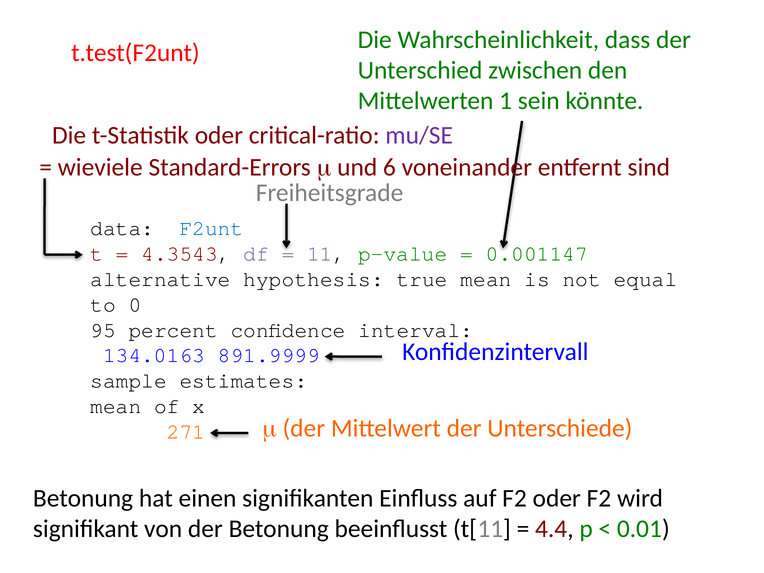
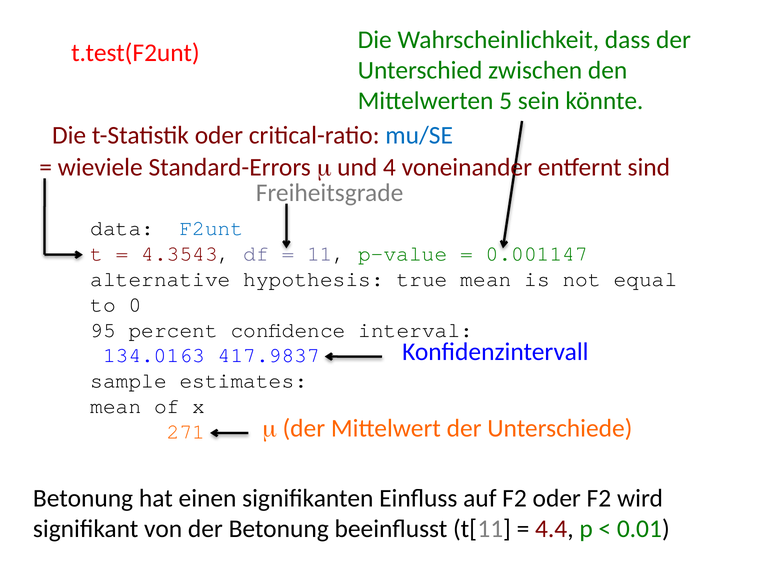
1: 1 -> 5
mu/SE colour: purple -> blue
6: 6 -> 4
891.9999: 891.9999 -> 417.9837
